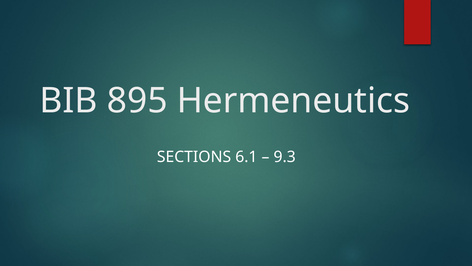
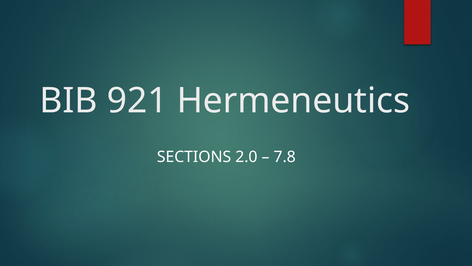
895: 895 -> 921
6.1: 6.1 -> 2.0
9.3: 9.3 -> 7.8
